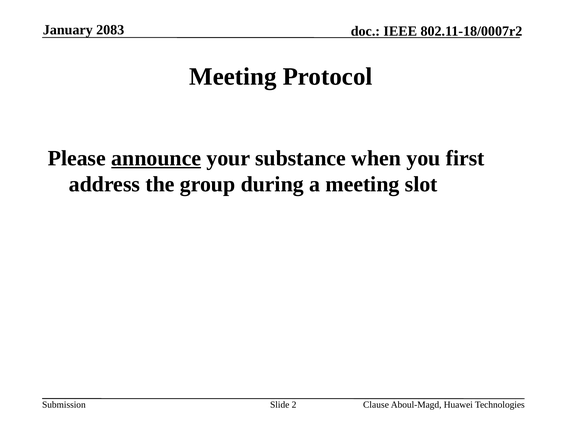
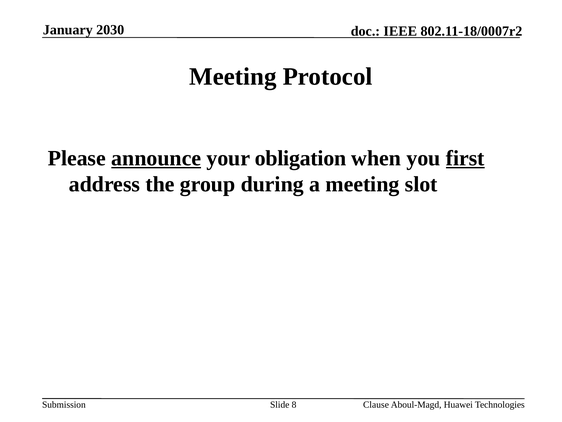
2083: 2083 -> 2030
substance: substance -> obligation
first underline: none -> present
2: 2 -> 8
